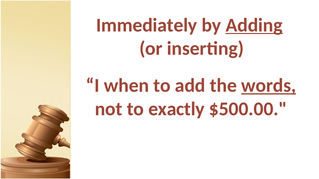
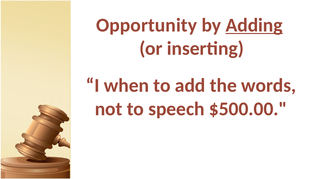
Immediately: Immediately -> Opportunity
words underline: present -> none
exactly: exactly -> speech
